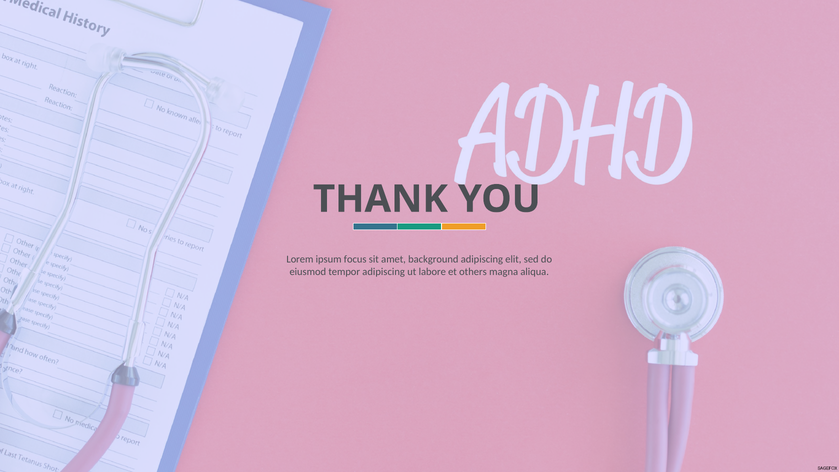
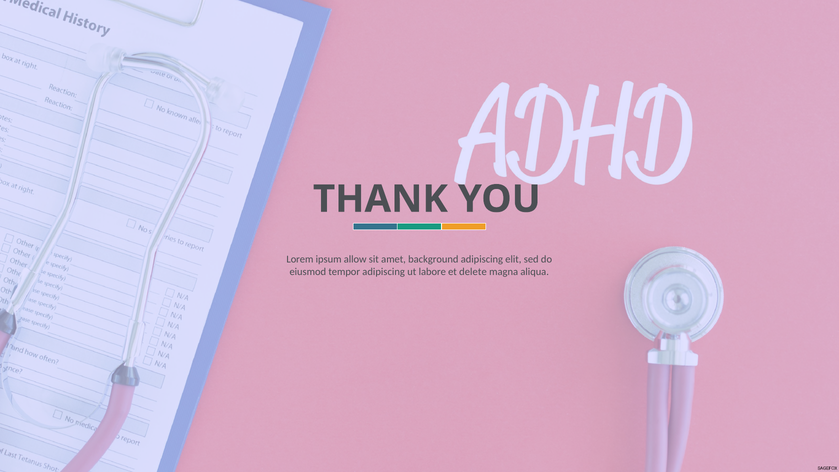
focus: focus -> allow
others: others -> delete
